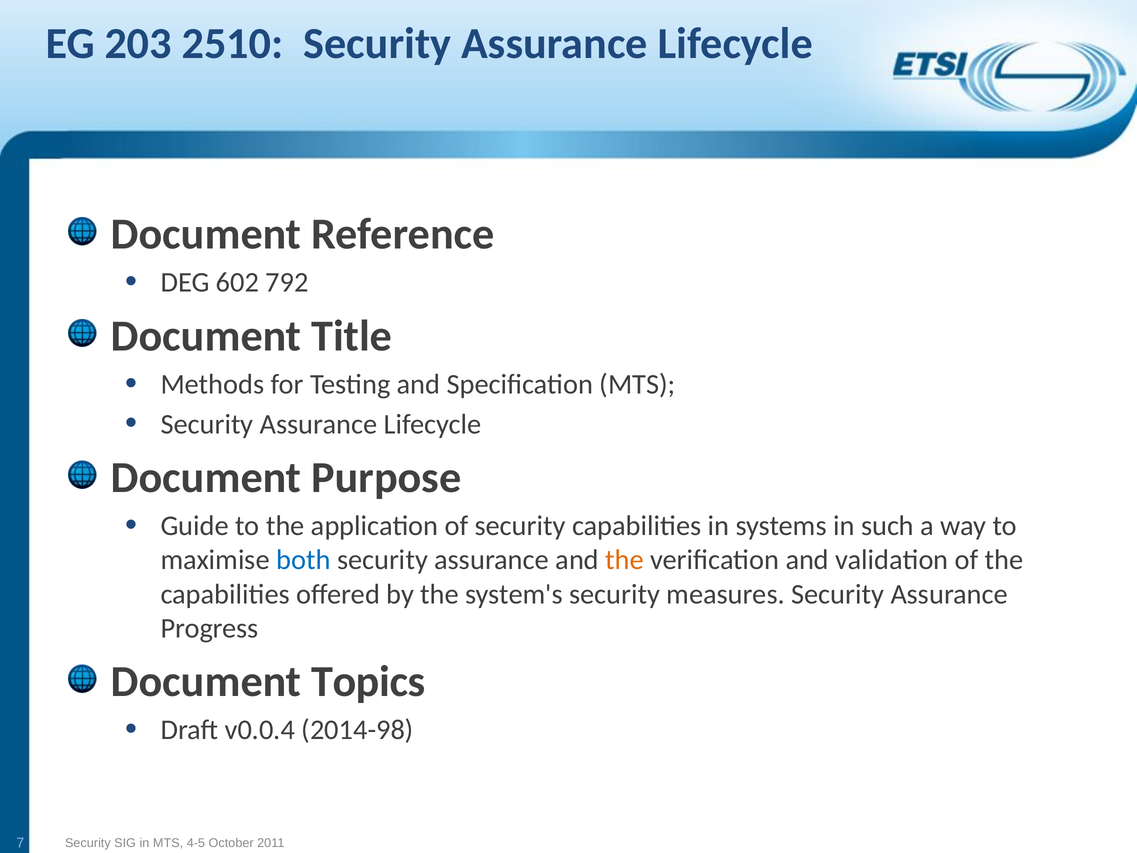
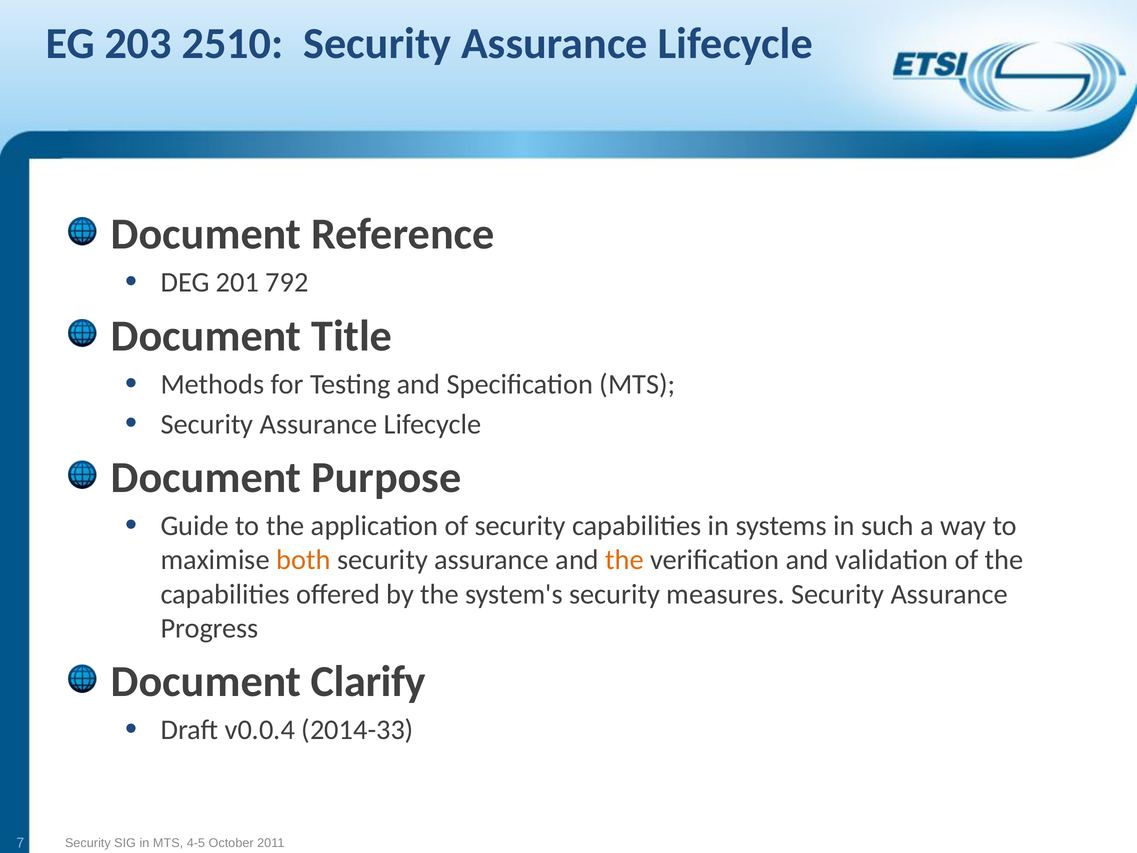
602: 602 -> 201
both colour: blue -> orange
Topics: Topics -> Clarify
2014-98: 2014-98 -> 2014-33
